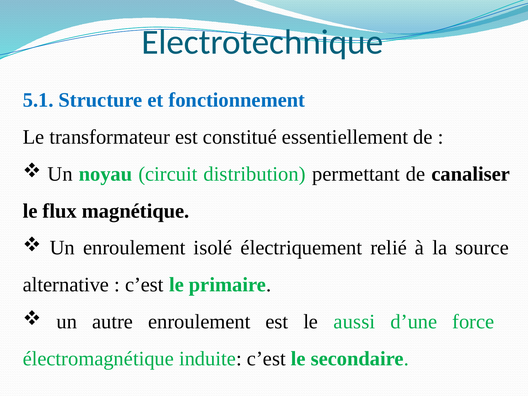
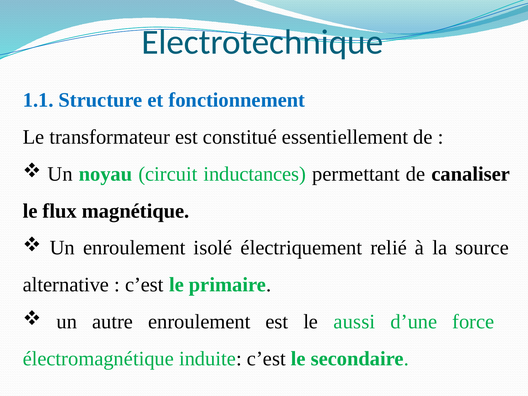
5.1: 5.1 -> 1.1
distribution: distribution -> inductances
